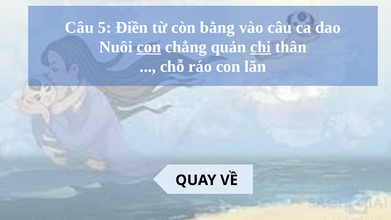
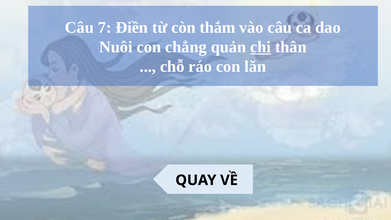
5: 5 -> 7
bằng: bằng -> thắm
con at (149, 47) underline: present -> none
